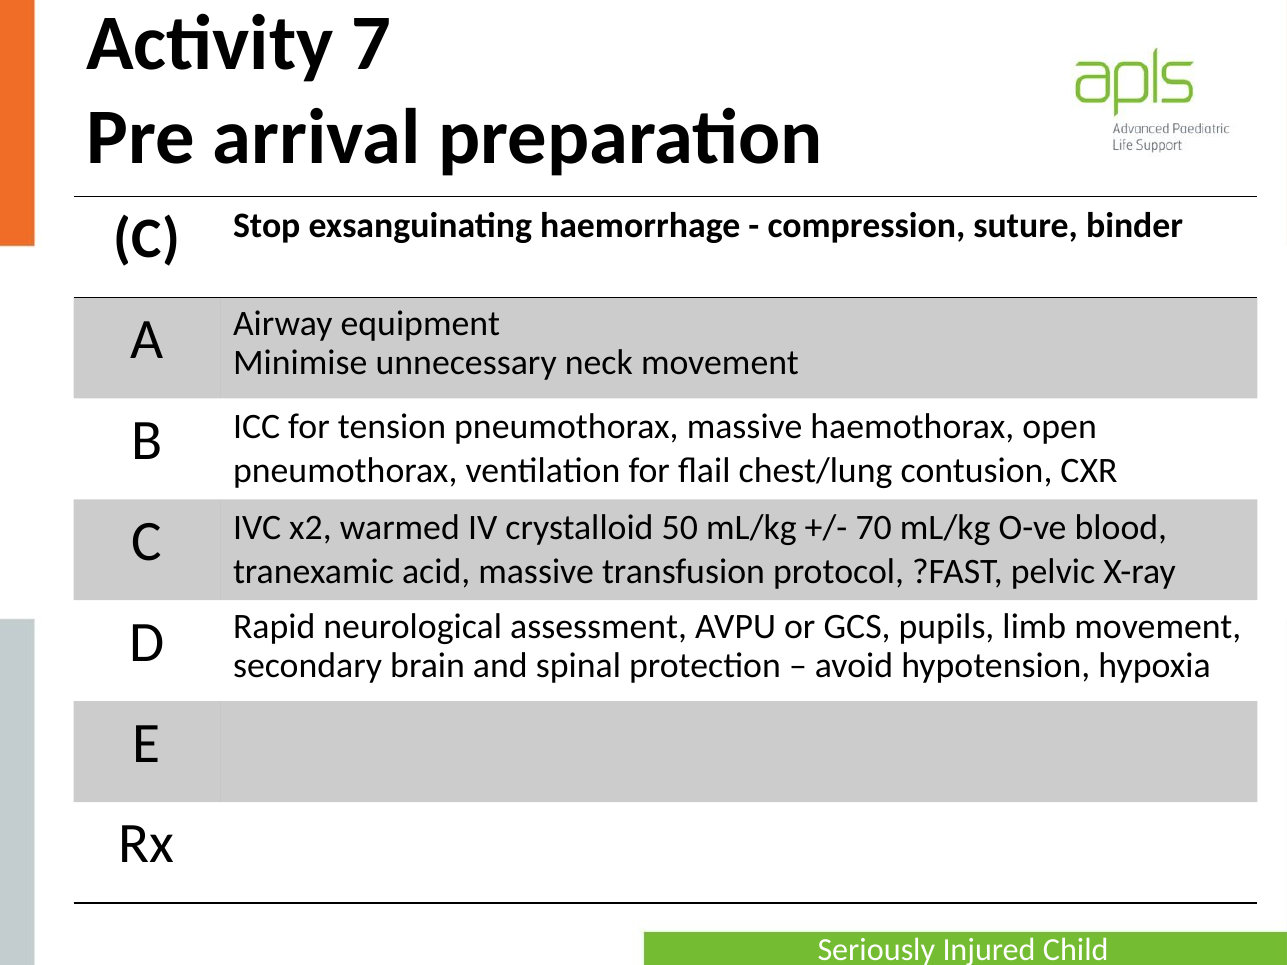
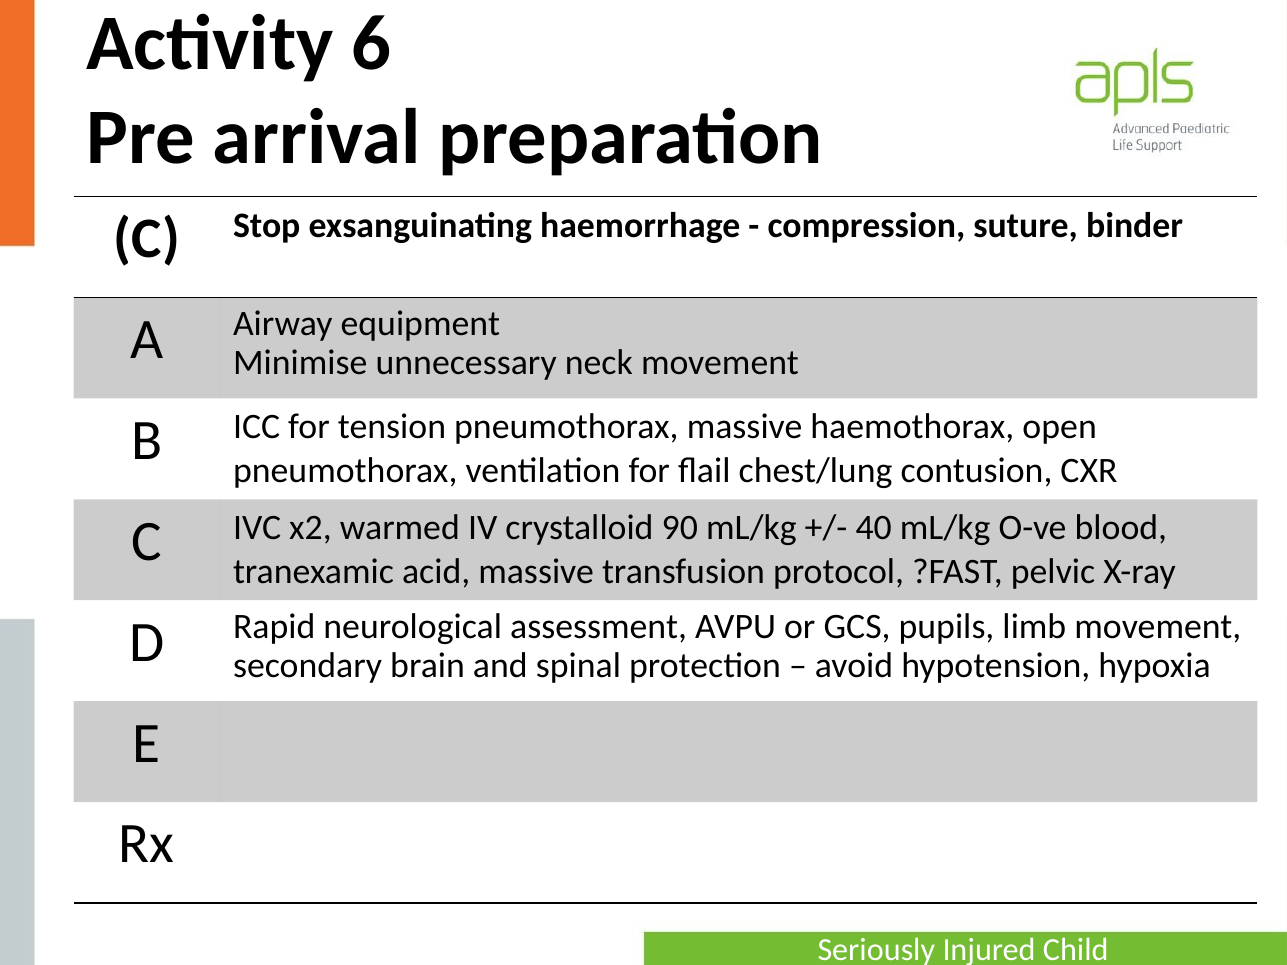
7: 7 -> 6
50: 50 -> 90
70: 70 -> 40
